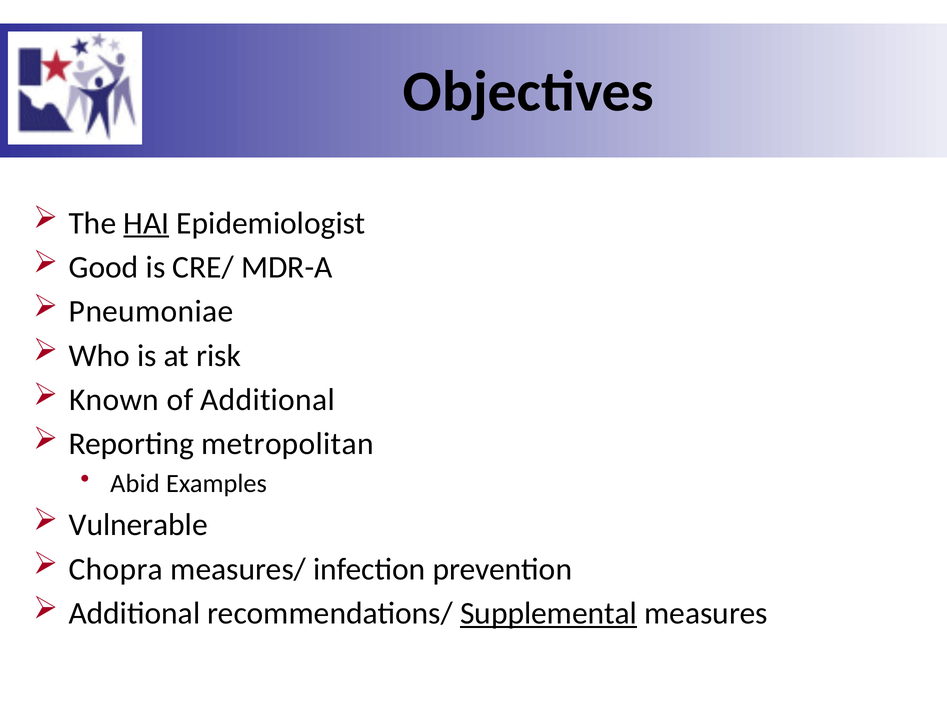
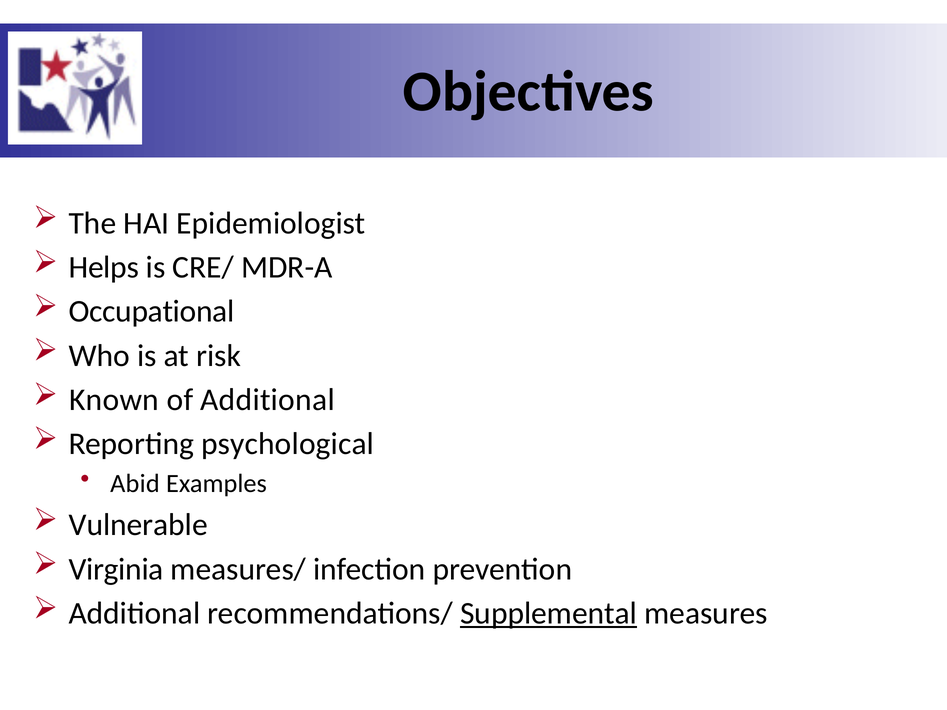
HAI underline: present -> none
Good: Good -> Helps
Pneumoniae: Pneumoniae -> Occupational
metropolitan: metropolitan -> psychological
Chopra: Chopra -> Virginia
